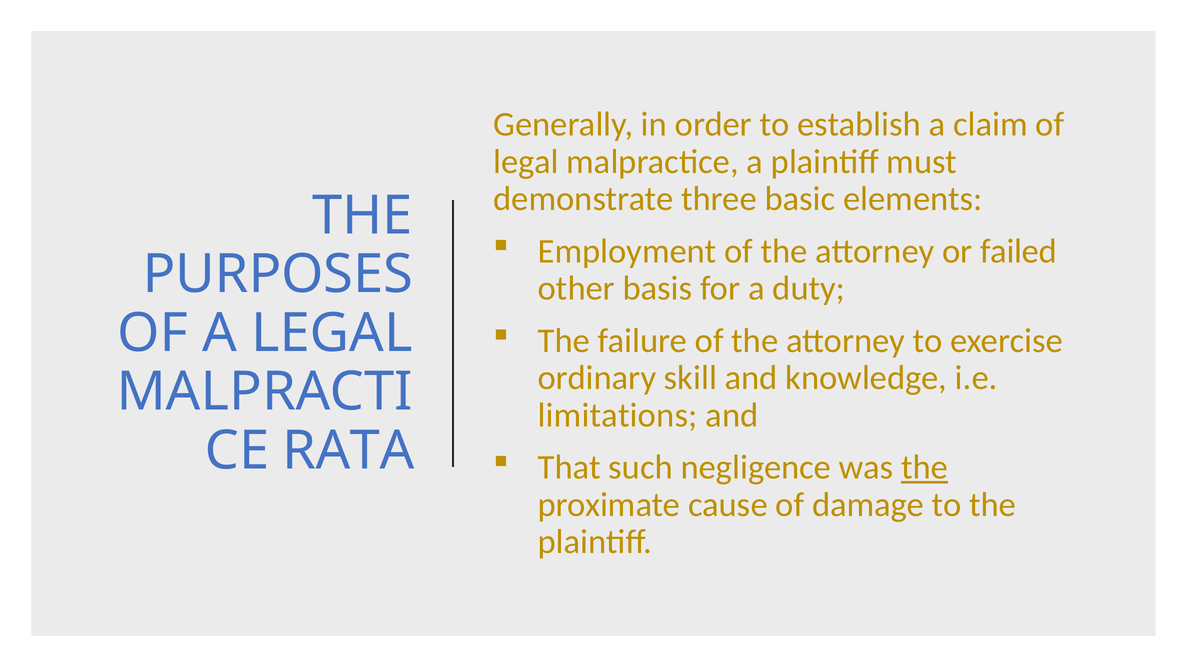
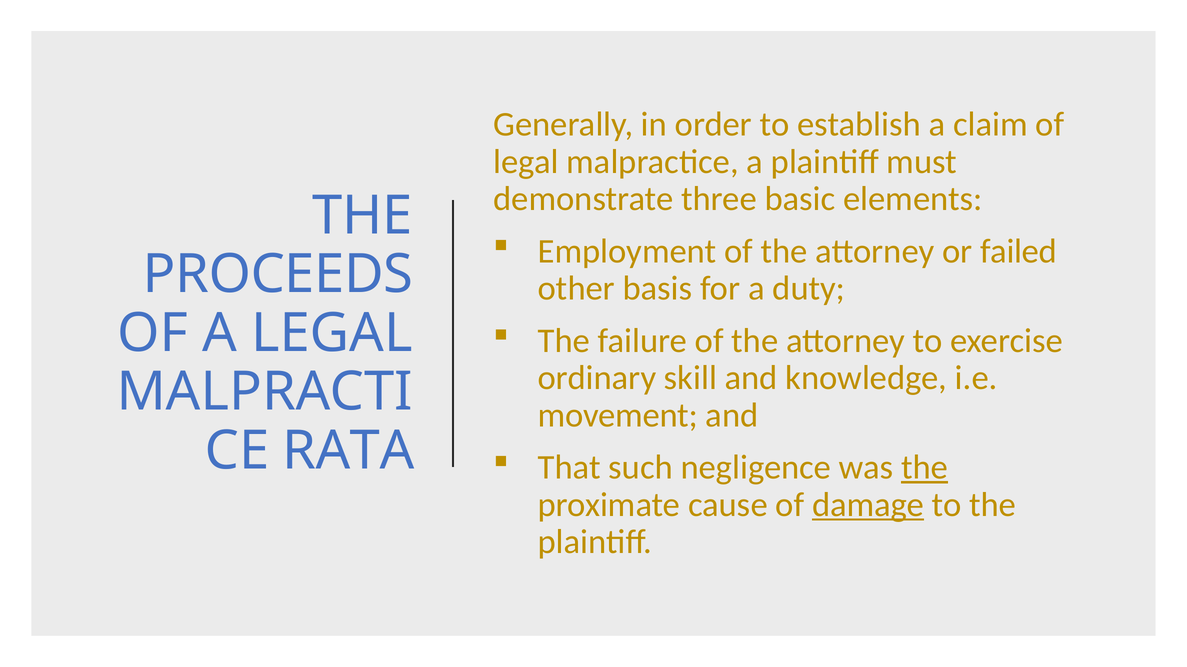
PURPOSES: PURPOSES -> PROCEEDS
limitations: limitations -> movement
damage underline: none -> present
